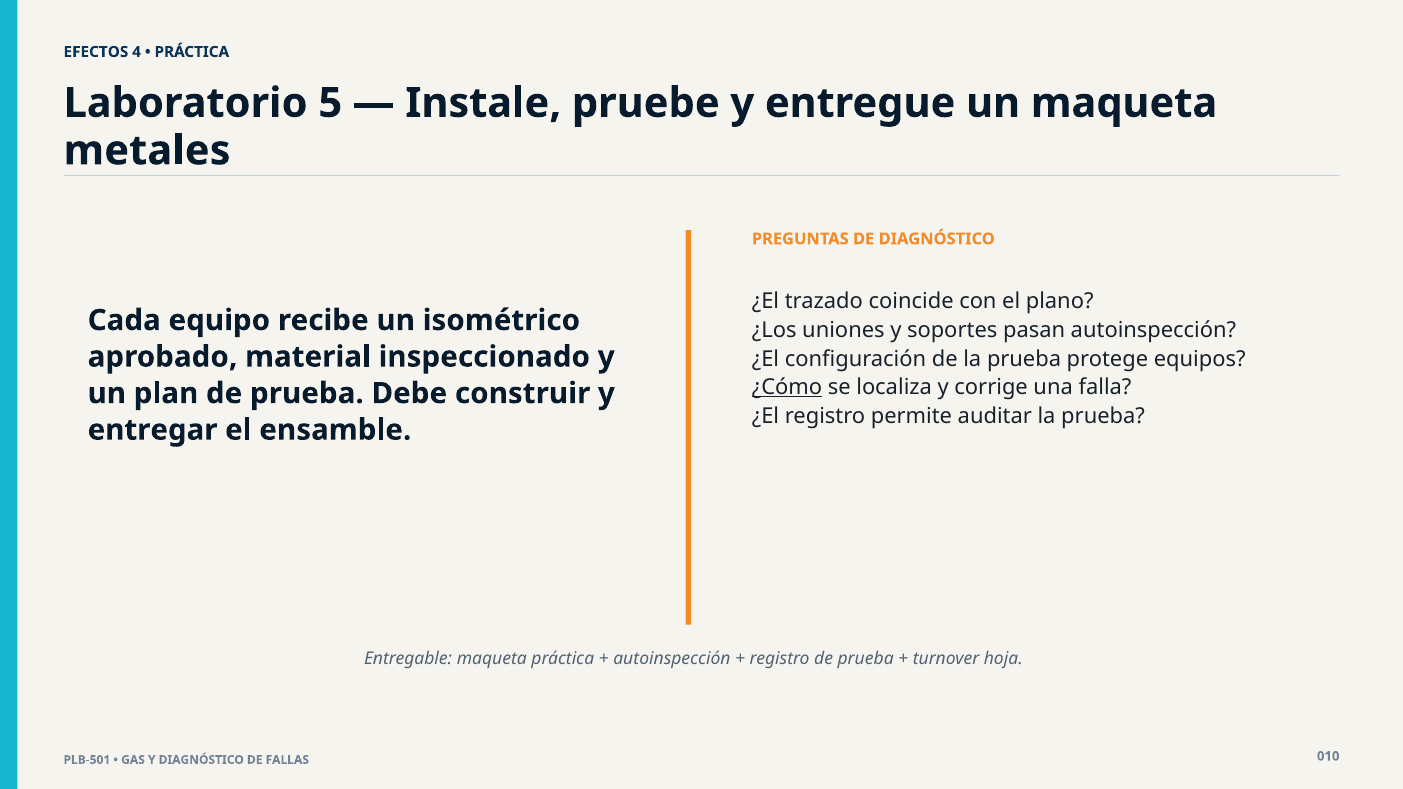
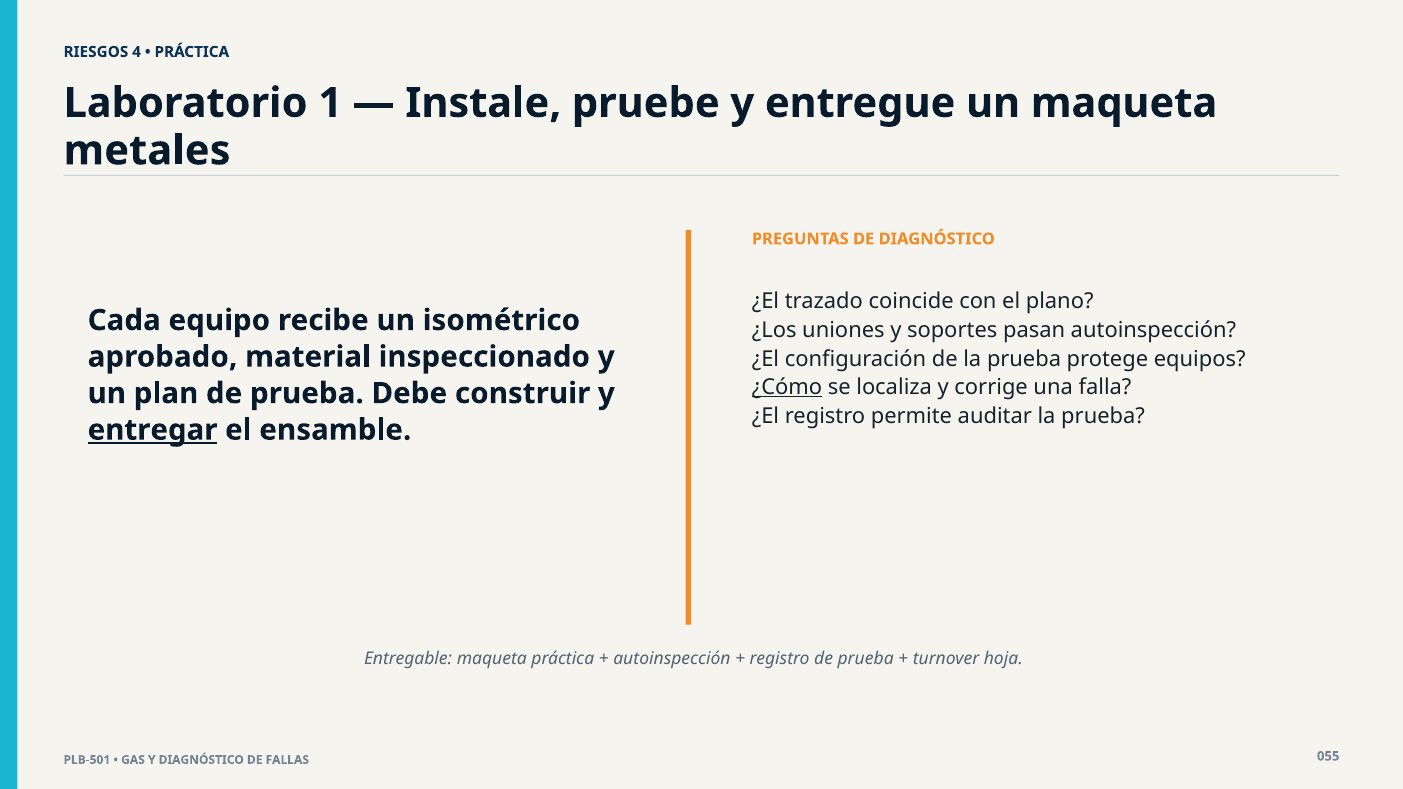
EFECTOS: EFECTOS -> RIESGOS
5: 5 -> 1
entregar underline: none -> present
010: 010 -> 055
